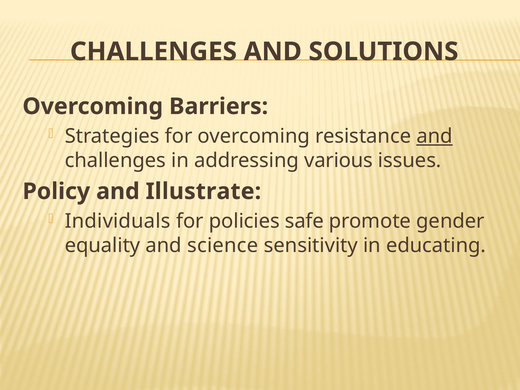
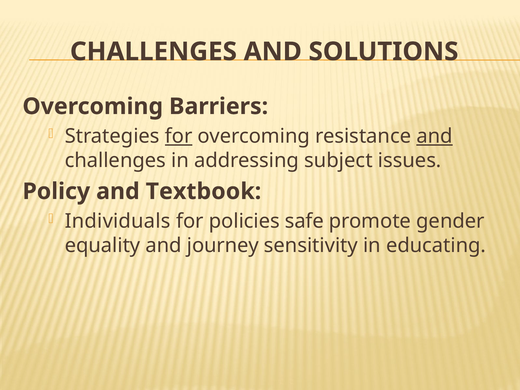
for at (179, 136) underline: none -> present
various: various -> subject
Illustrate: Illustrate -> Textbook
science: science -> journey
